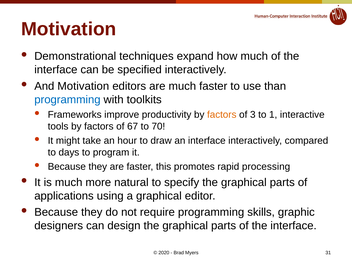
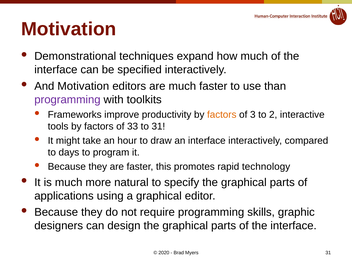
programming at (67, 100) colour: blue -> purple
1: 1 -> 2
67: 67 -> 33
to 70: 70 -> 31
processing: processing -> technology
